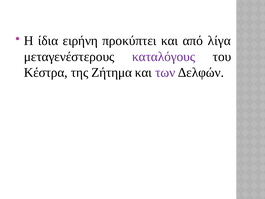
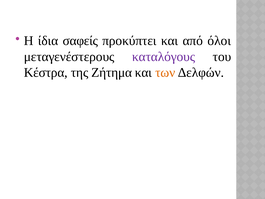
ειρήνη: ειρήνη -> σαφείς
λίγα: λίγα -> όλοι
των colour: purple -> orange
